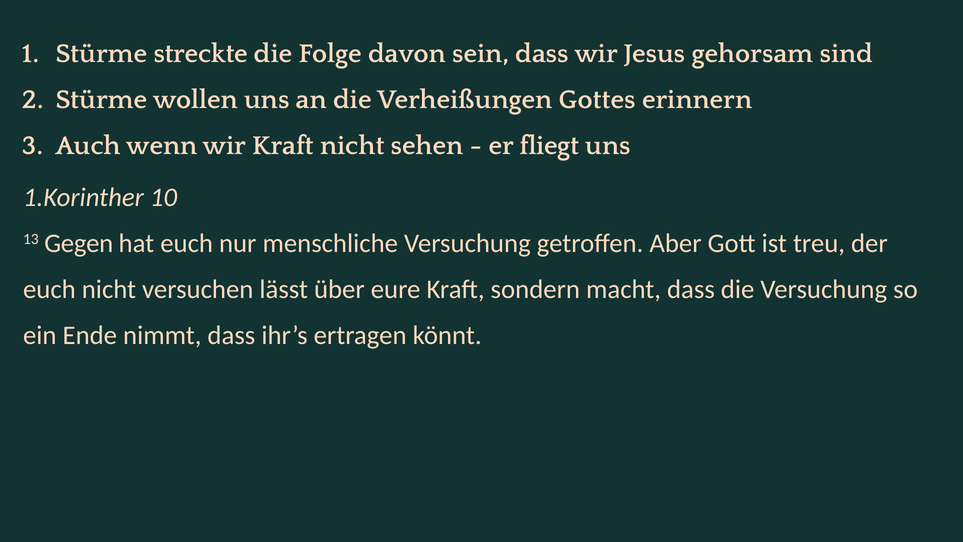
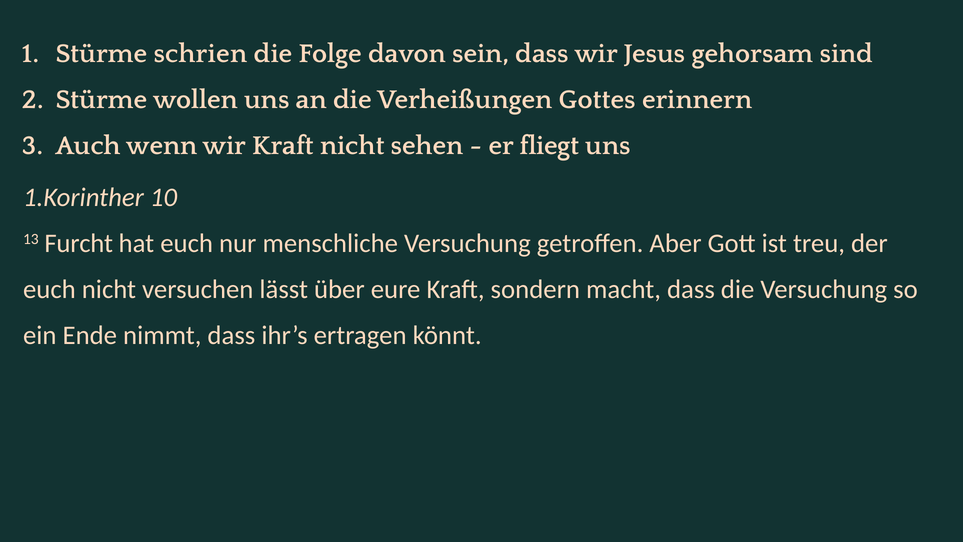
streckte: streckte -> schrien
Gegen: Gegen -> Furcht
